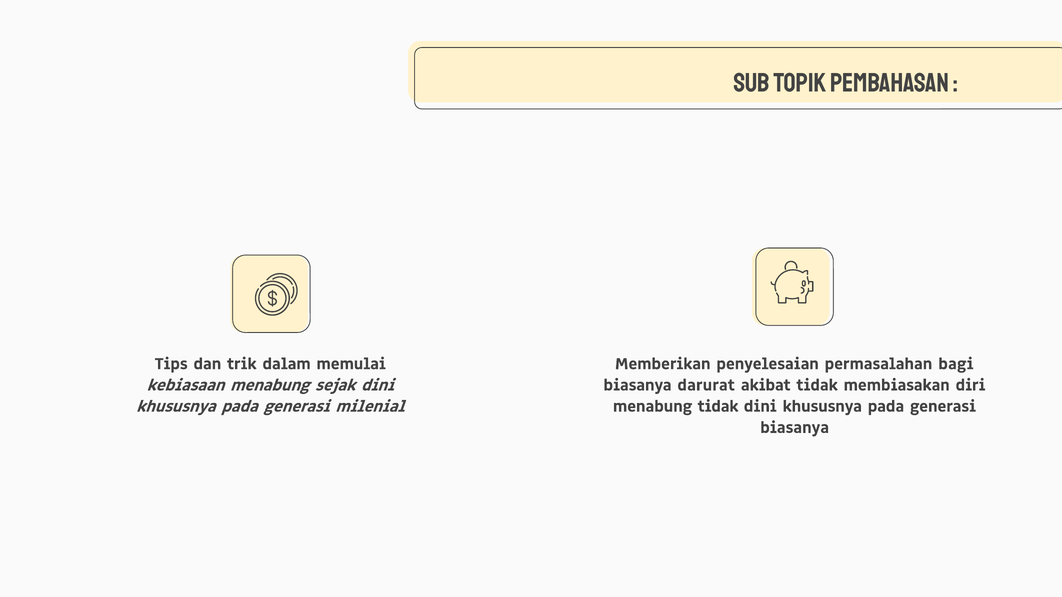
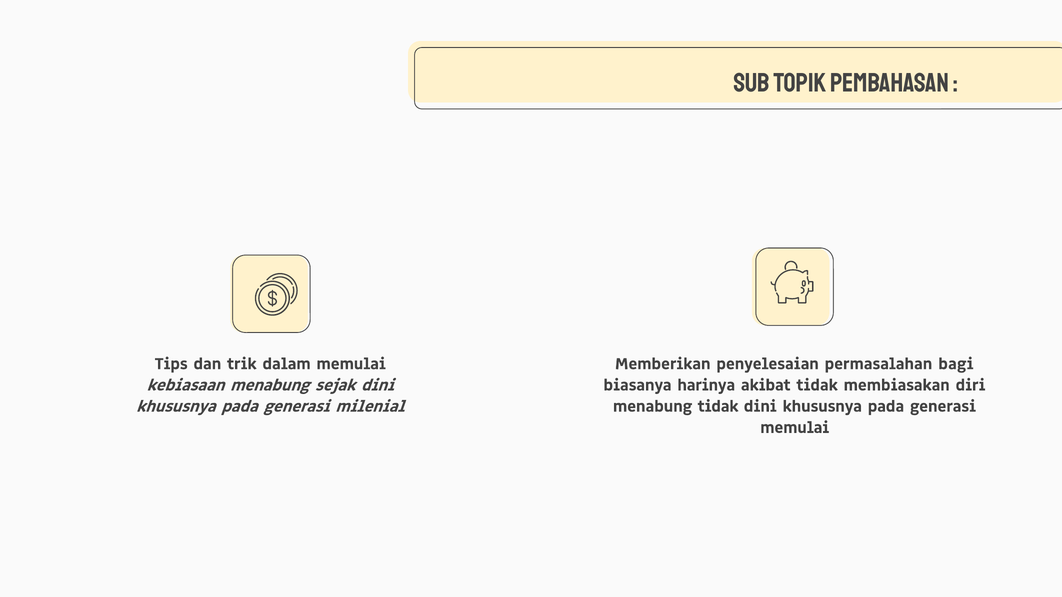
darurat: darurat -> harinya
biasanya at (795, 427): biasanya -> memulai
